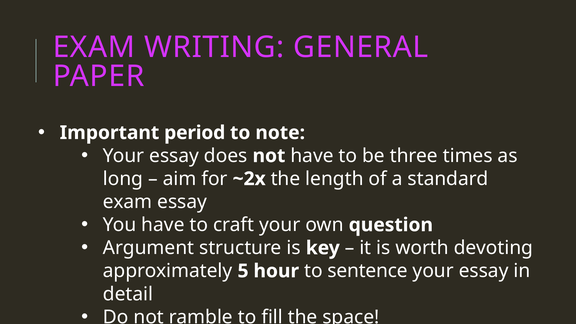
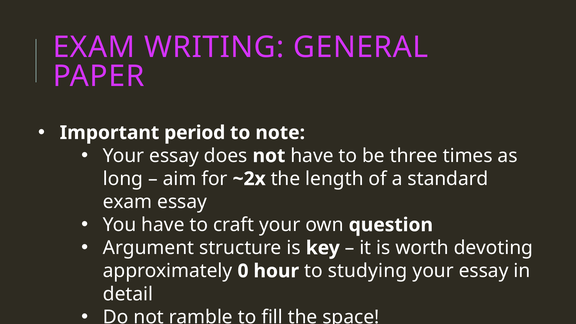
5: 5 -> 0
sentence: sentence -> studying
